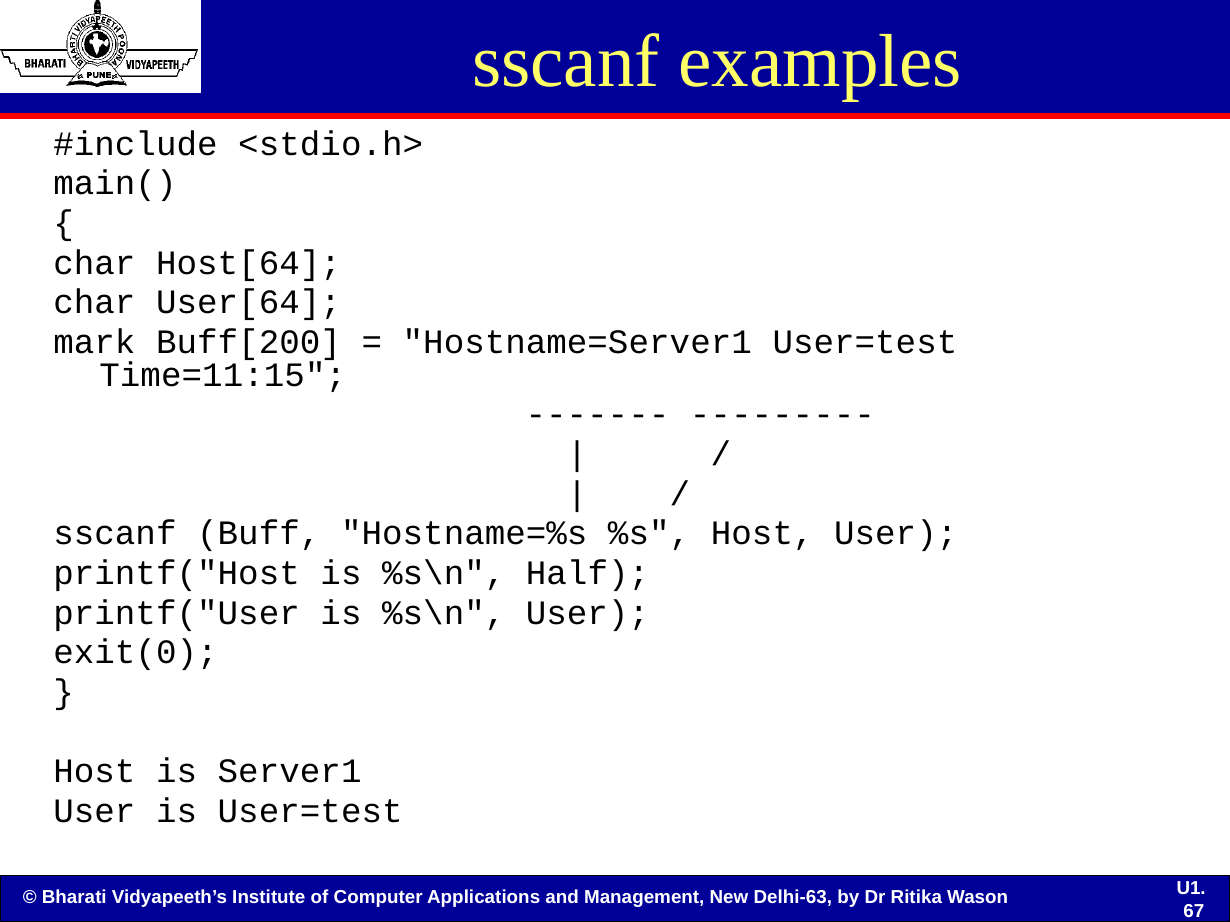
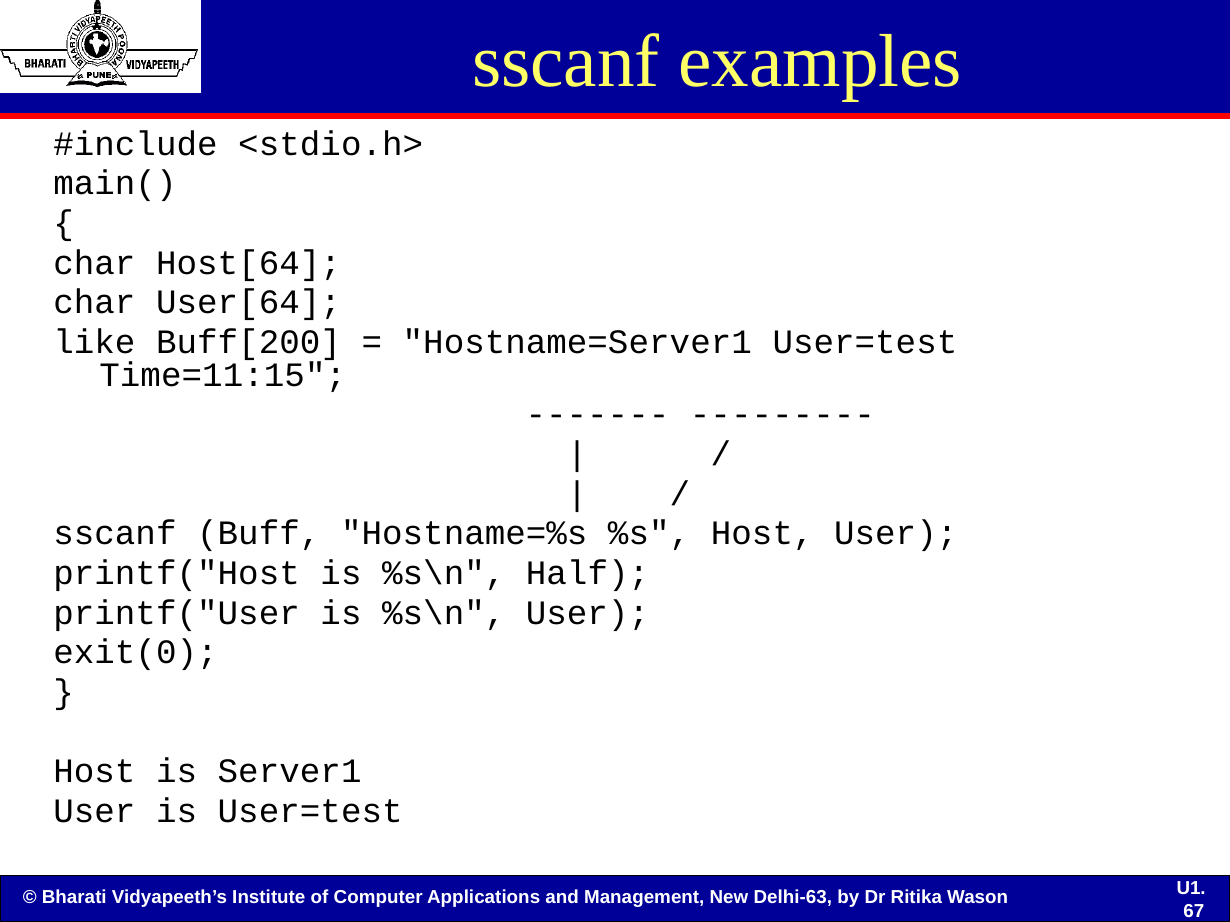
mark: mark -> like
